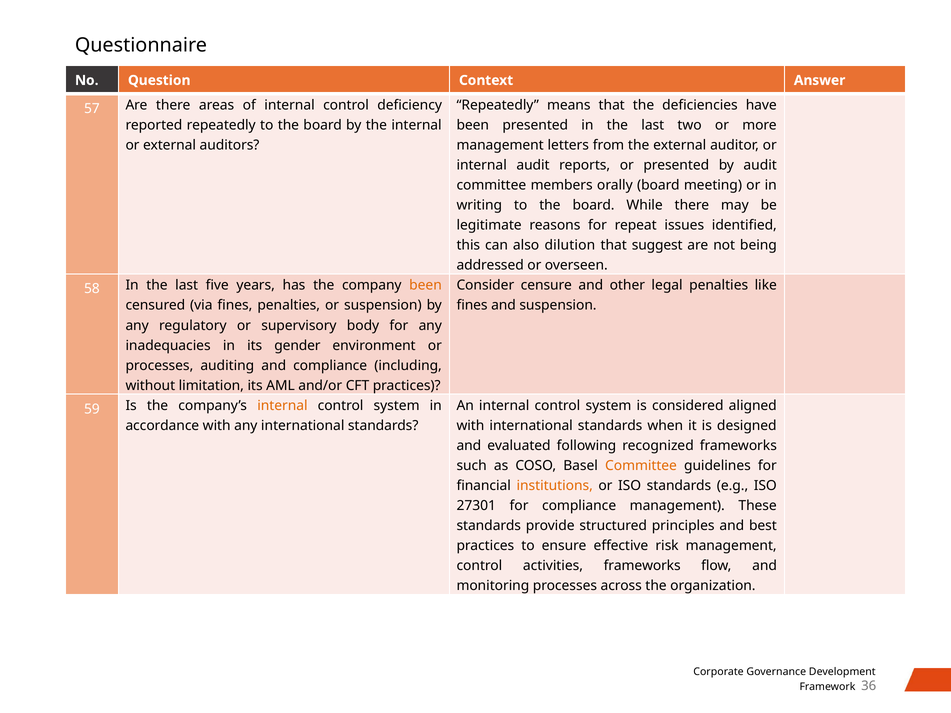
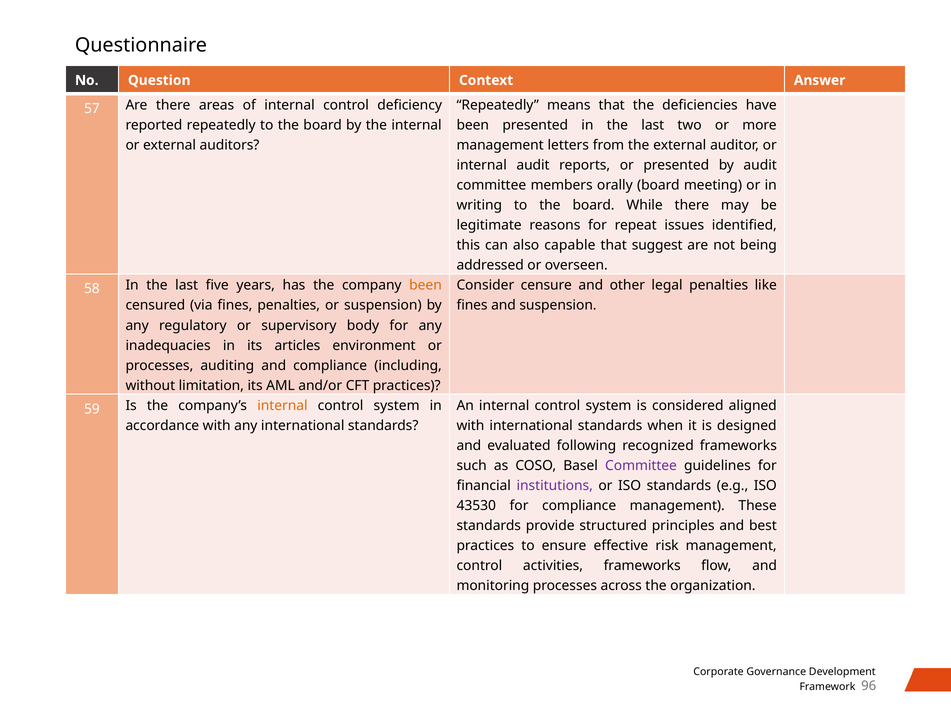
dilution: dilution -> capable
gender: gender -> articles
Committee at (641, 466) colour: orange -> purple
institutions colour: orange -> purple
27301: 27301 -> 43530
36: 36 -> 96
